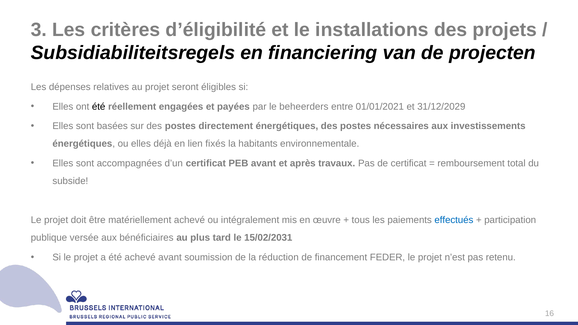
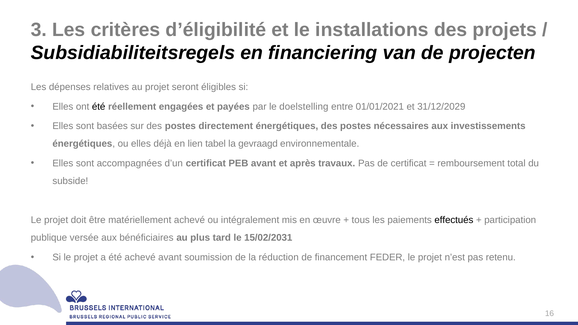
beheerders: beheerders -> doelstelling
fixés: fixés -> tabel
habitants: habitants -> gevraagd
effectués colour: blue -> black
